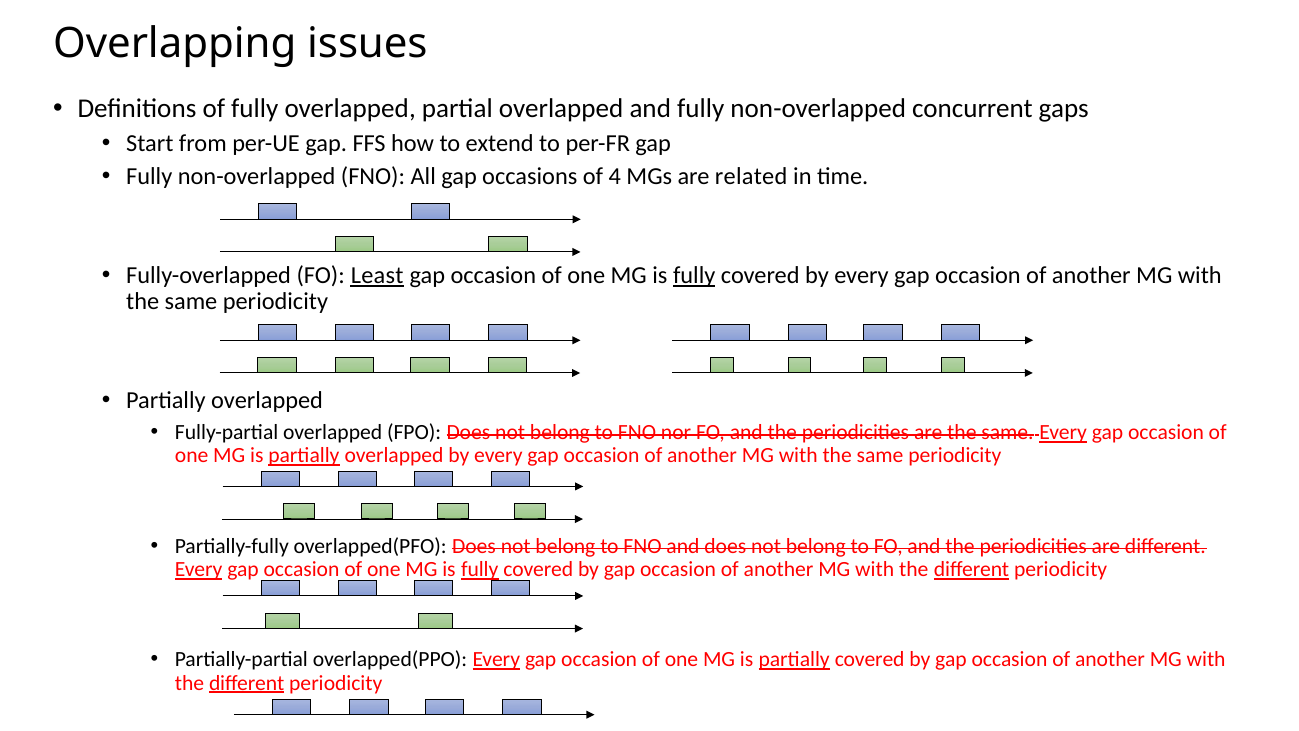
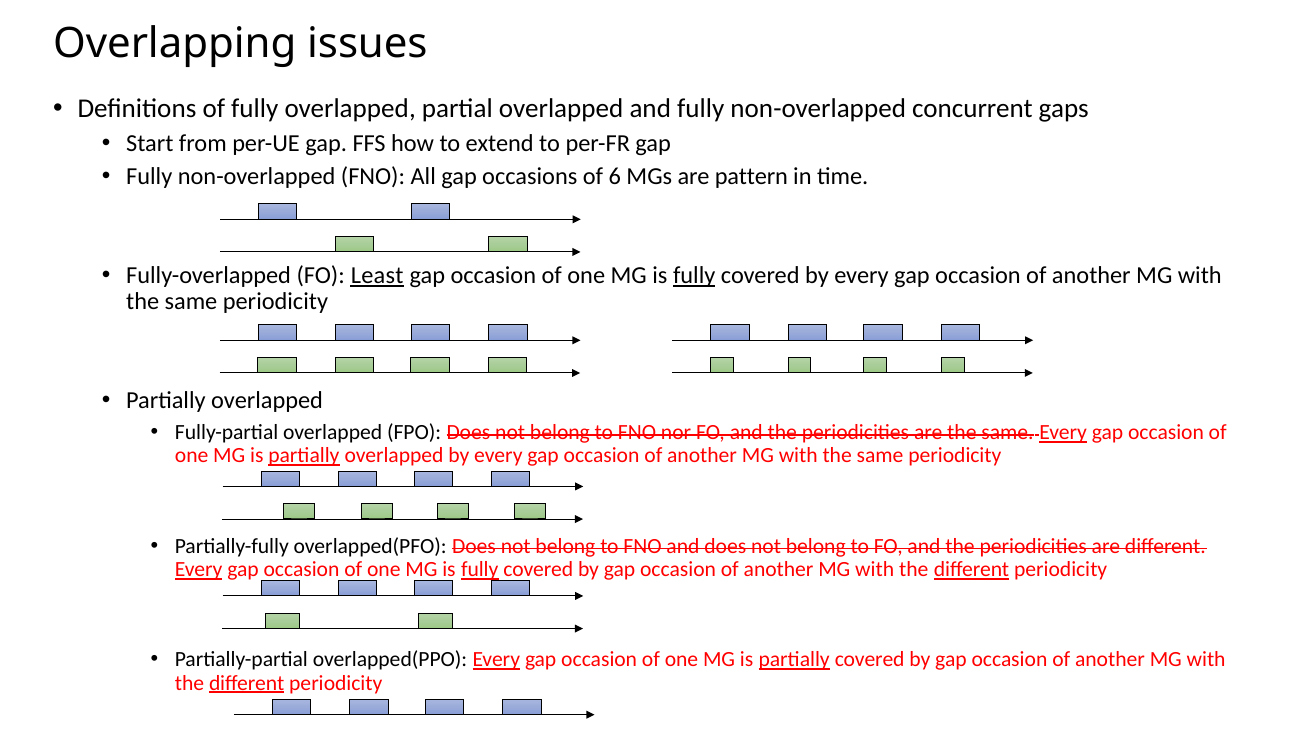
4: 4 -> 6
related: related -> pattern
